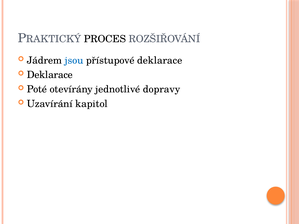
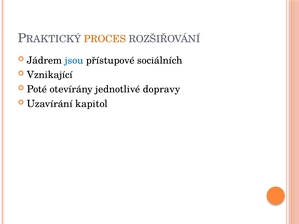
PROCES colour: black -> orange
přístupové deklarace: deklarace -> sociálních
Deklarace at (50, 75): Deklarace -> Vznikající
